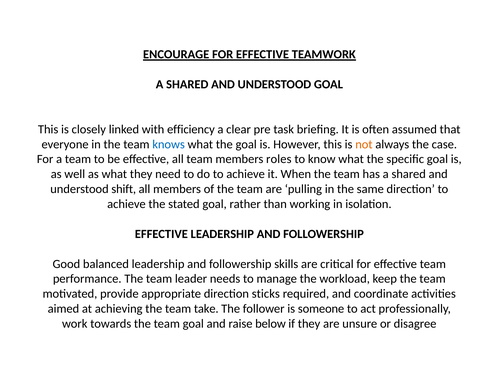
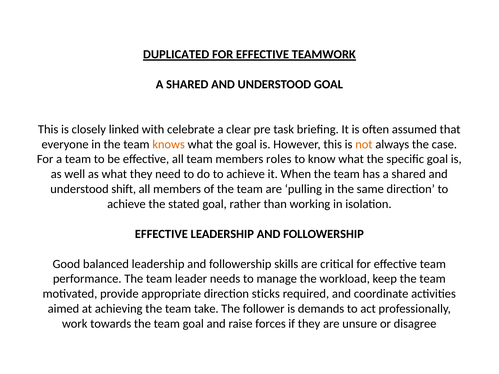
ENCOURAGE: ENCOURAGE -> DUPLICATED
efficiency: efficiency -> celebrate
knows colour: blue -> orange
someone: someone -> demands
below: below -> forces
